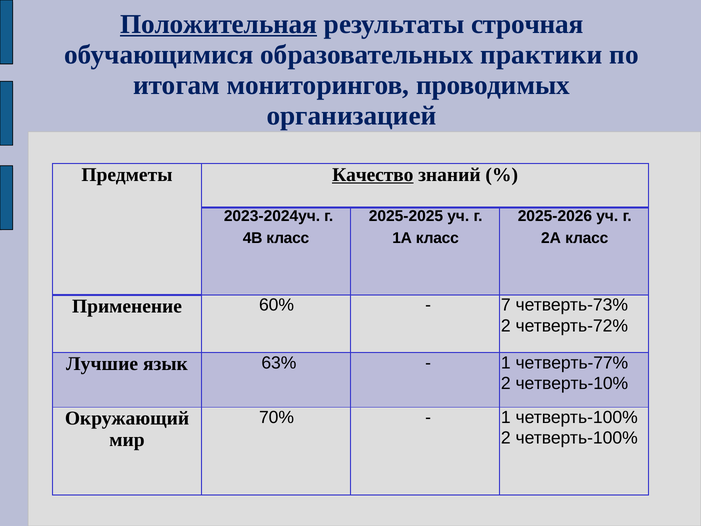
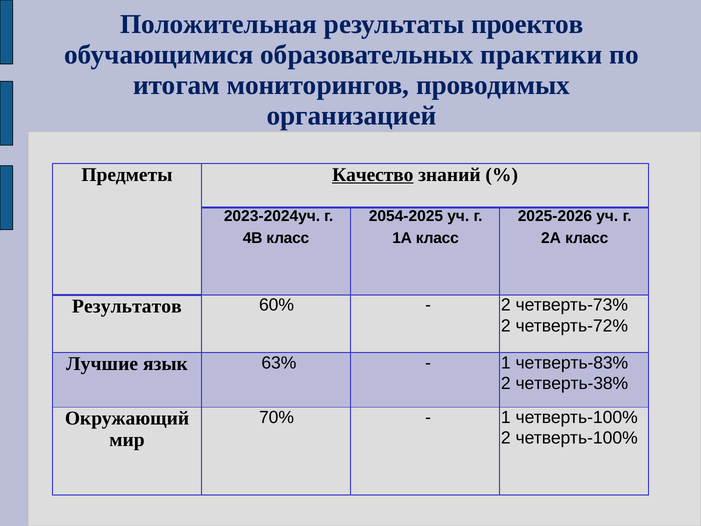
Положительная underline: present -> none
строчная: строчная -> проектов
2025-2025: 2025-2025 -> 2054-2025
Применение: Применение -> Результатов
7 at (506, 305): 7 -> 2
четверть-77%: четверть-77% -> четверть-83%
четверть-10%: четверть-10% -> четверть-38%
